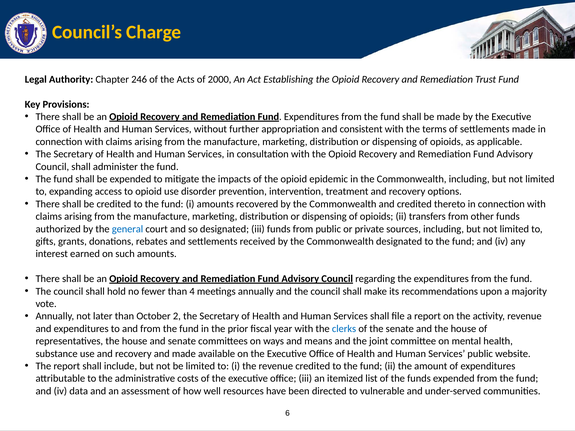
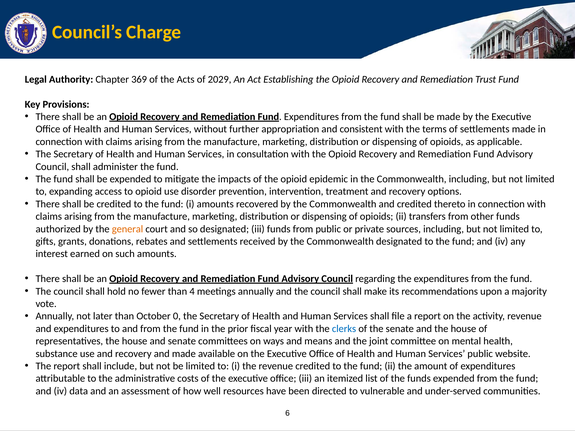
246: 246 -> 369
2000: 2000 -> 2029
general colour: blue -> orange
2: 2 -> 0
